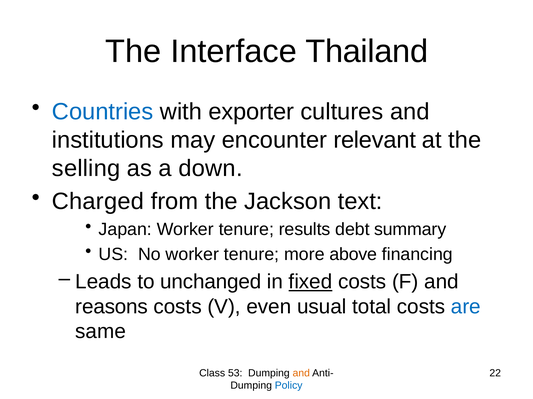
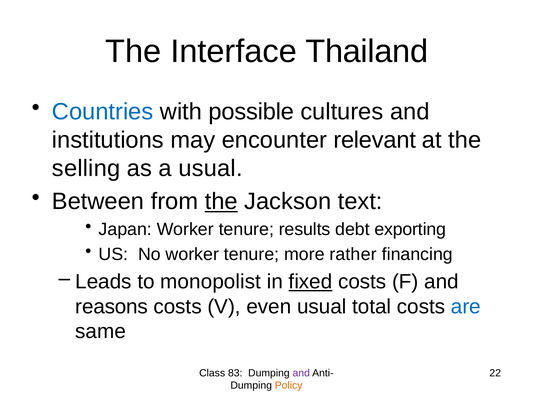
exporter: exporter -> possible
a down: down -> usual
Charged: Charged -> Between
the at (221, 202) underline: none -> present
summary: summary -> exporting
above: above -> rather
unchanged: unchanged -> monopolist
53: 53 -> 83
and at (301, 374) colour: orange -> purple
Policy colour: blue -> orange
